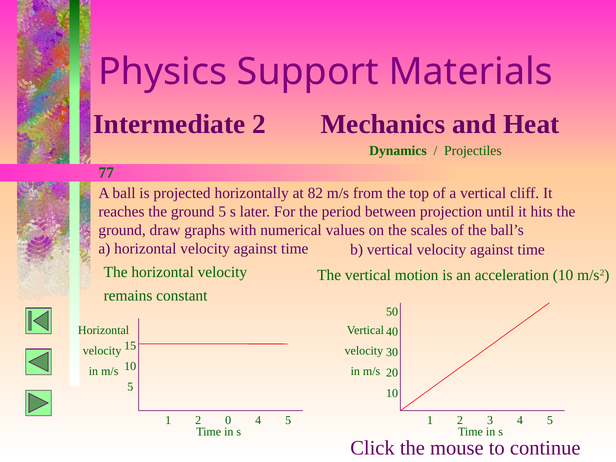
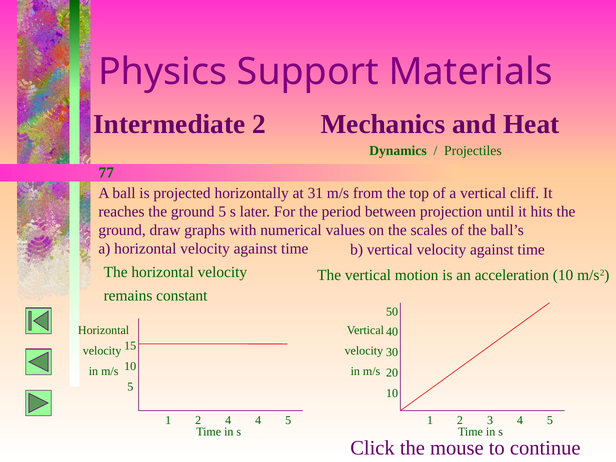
82: 82 -> 31
2 0: 0 -> 4
